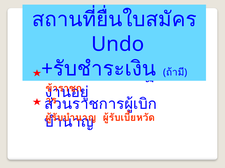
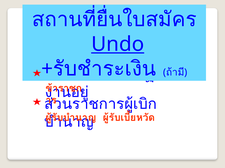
Undo underline: none -> present
